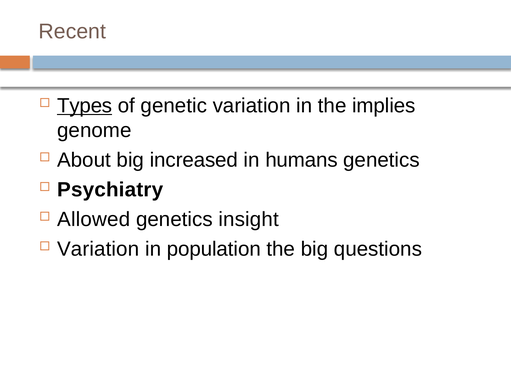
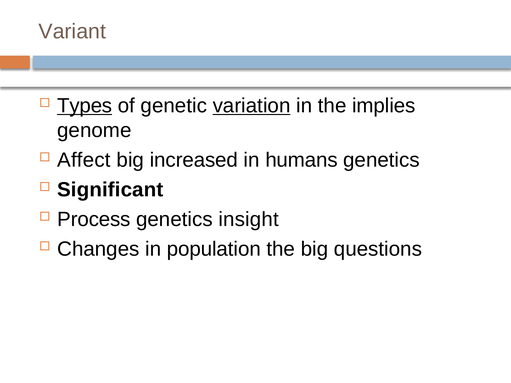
Recent: Recent -> Variant
variation at (252, 106) underline: none -> present
About: About -> Affect
Psychiatry: Psychiatry -> Significant
Allowed: Allowed -> Process
Variation at (98, 249): Variation -> Changes
